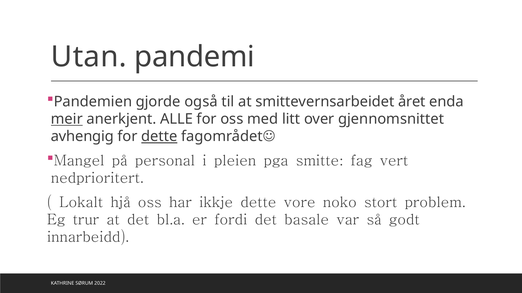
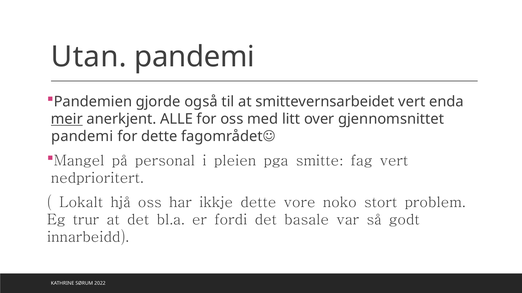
smittevernsarbeidet året: året -> vert
avhengig at (82, 137): avhengig -> pandemi
dette at (159, 137) underline: present -> none
